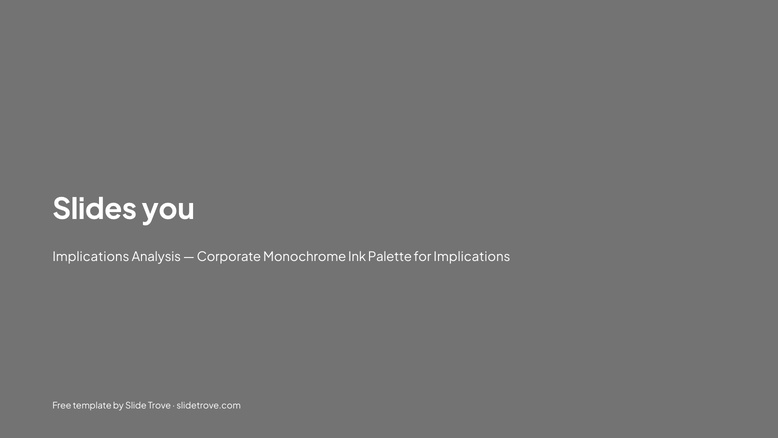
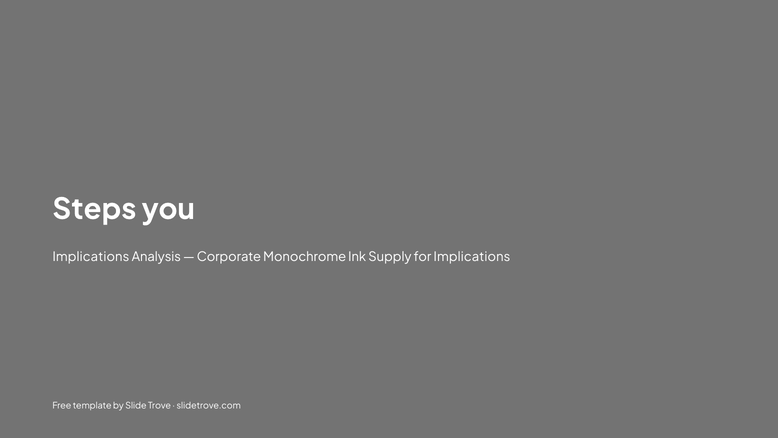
Slides: Slides -> Steps
Palette: Palette -> Supply
